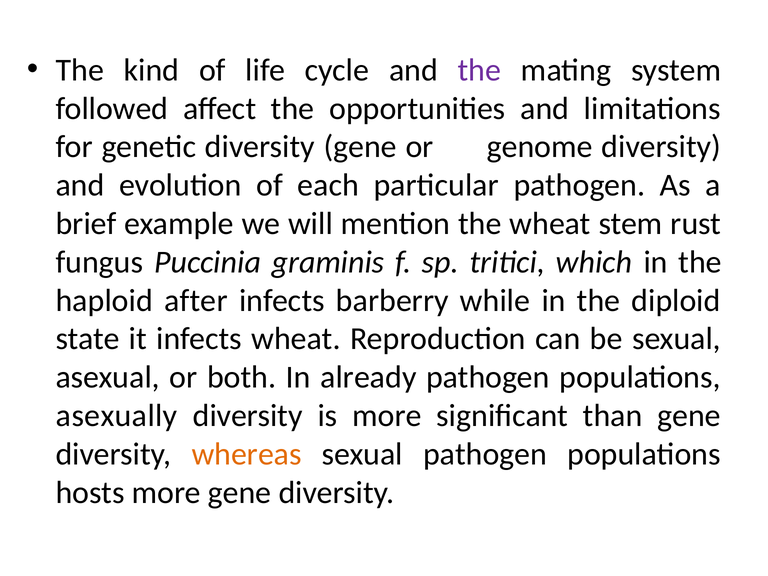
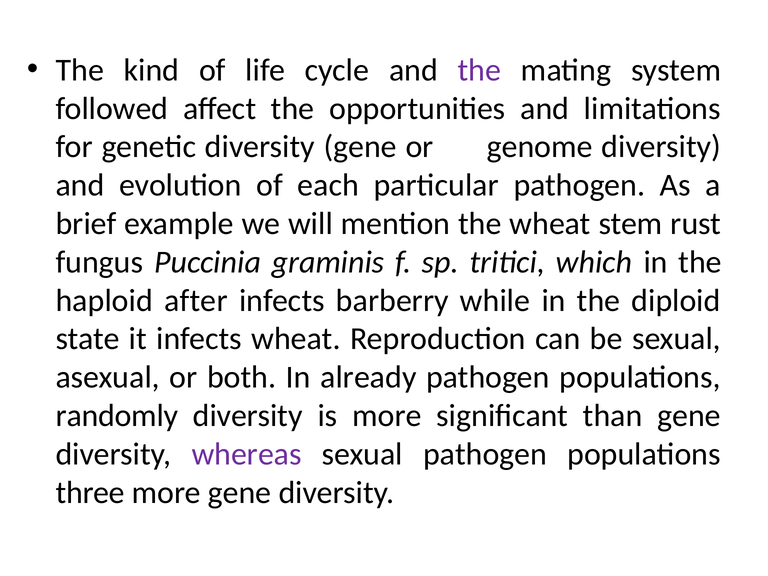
asexually: asexually -> randomly
whereas colour: orange -> purple
hosts: hosts -> three
